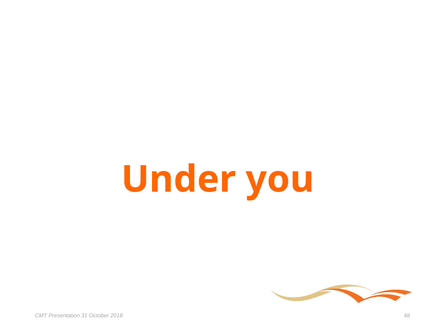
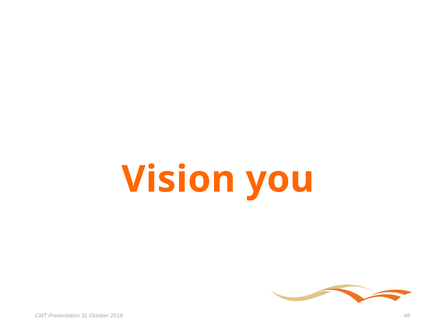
Under: Under -> Vision
